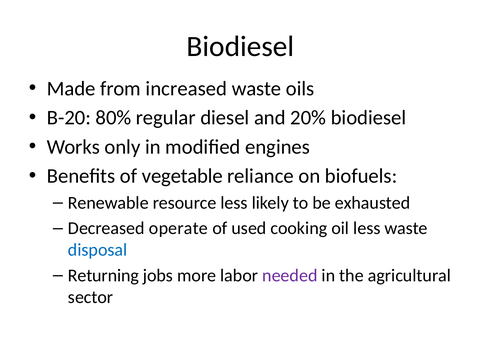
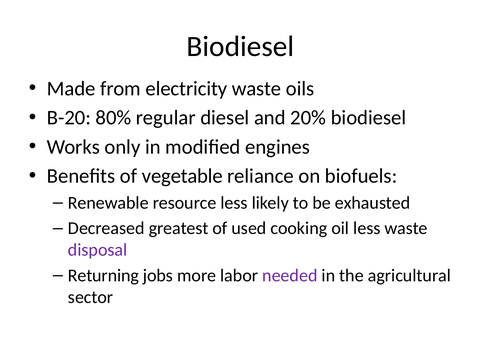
increased: increased -> electricity
operate: operate -> greatest
disposal colour: blue -> purple
